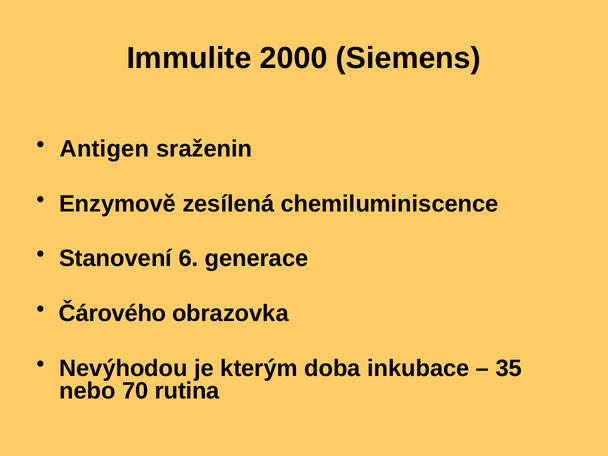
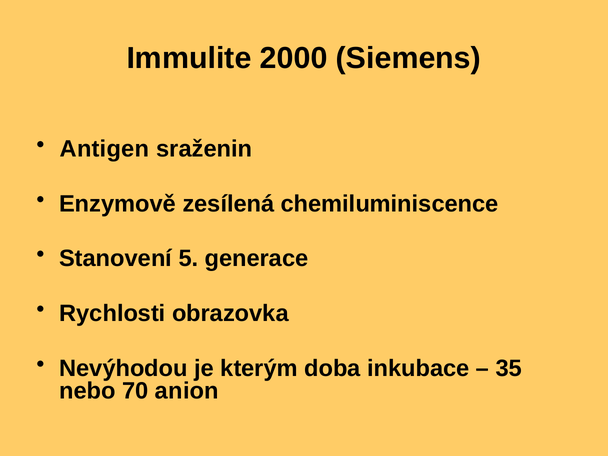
6: 6 -> 5
Čárového: Čárového -> Rychlosti
rutina: rutina -> anion
